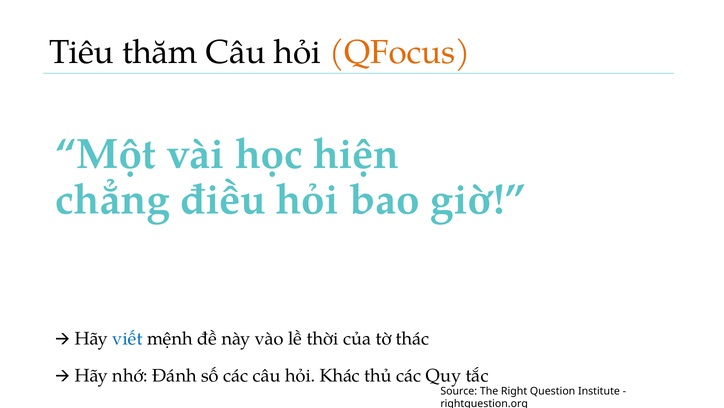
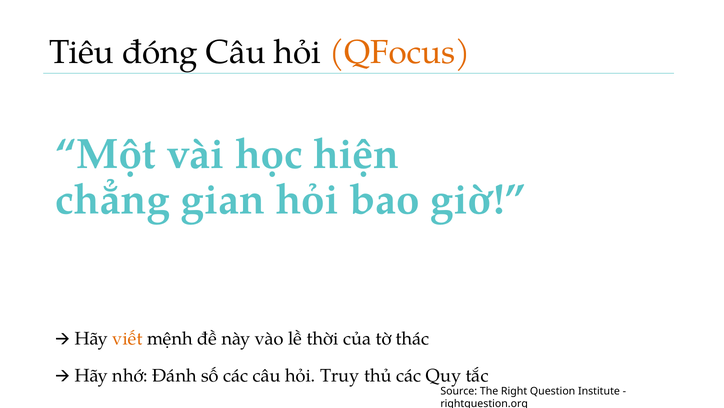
thăm: thăm -> đóng
điều: điều -> gian
viết colour: blue -> orange
Khác: Khác -> Truy
